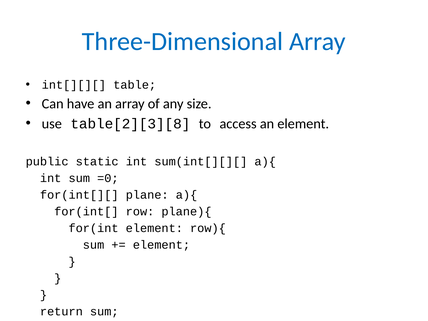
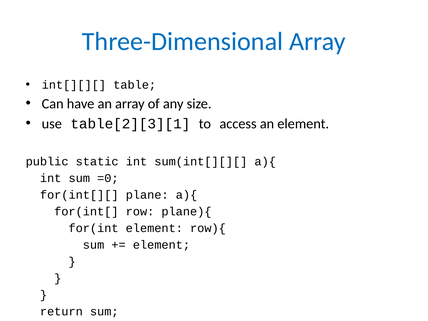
table[2][3][8: table[2][3][8 -> table[2][3][1
